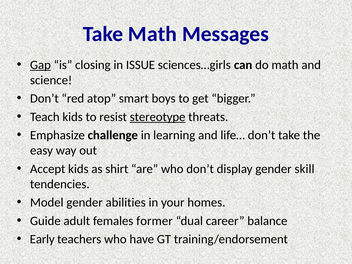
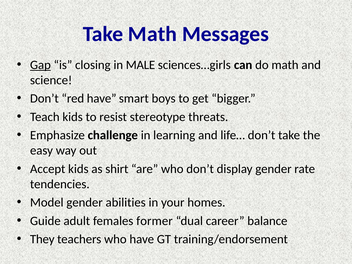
ISSUE: ISSUE -> MALE
red atop: atop -> have
stereotype underline: present -> none
skill: skill -> rate
Early: Early -> They
